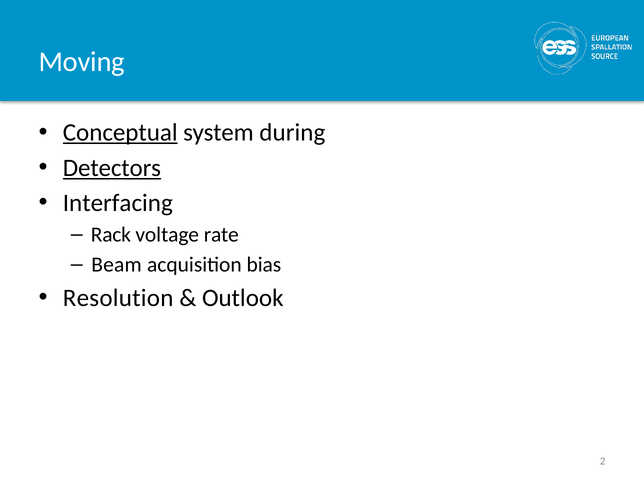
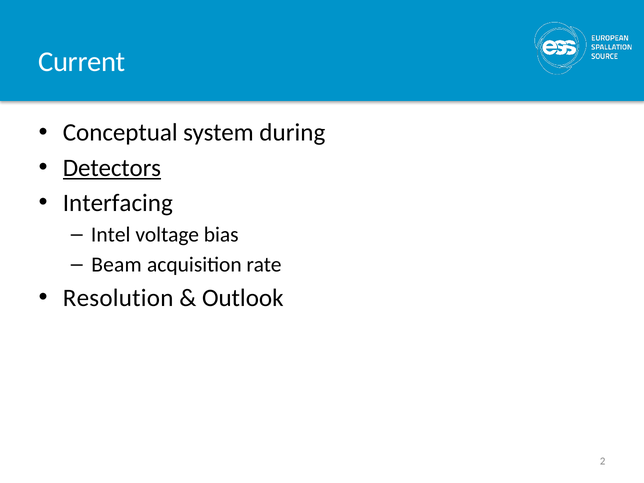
Moving: Moving -> Current
Conceptual underline: present -> none
Rack: Rack -> Intel
rate: rate -> bias
bias: bias -> rate
